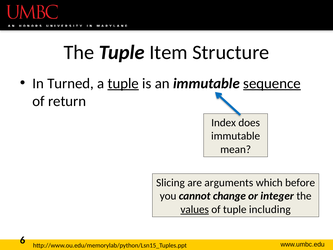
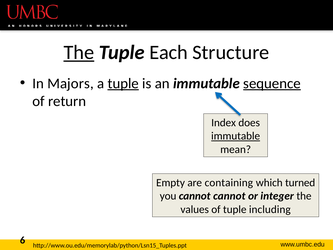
The at (79, 52) underline: none -> present
Item: Item -> Each
Turned: Turned -> Majors
immutable at (236, 136) underline: none -> present
Slicing: Slicing -> Empty
arguments: arguments -> containing
before: before -> turned
cannot change: change -> cannot
values underline: present -> none
